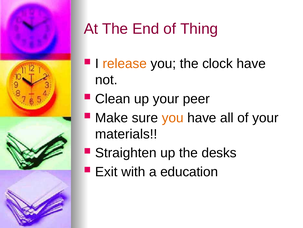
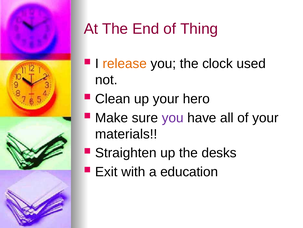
clock have: have -> used
peer: peer -> hero
you at (173, 117) colour: orange -> purple
